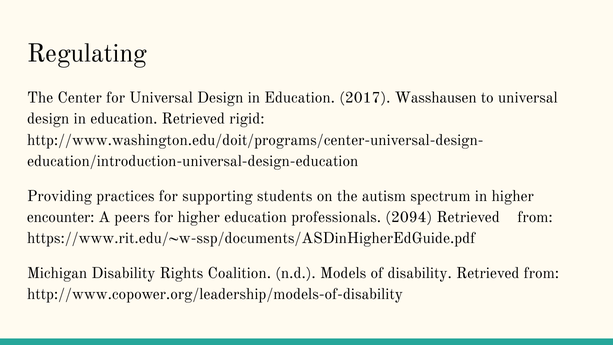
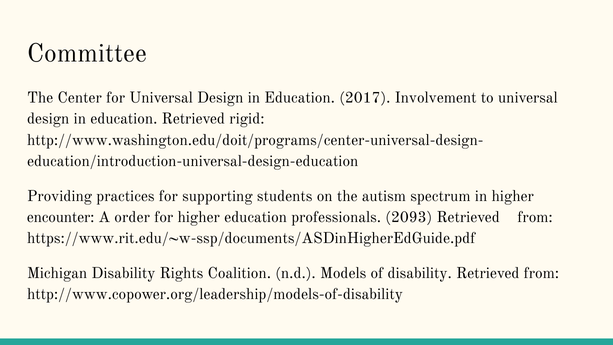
Regulating: Regulating -> Committee
Wasshausen: Wasshausen -> Involvement
peers: peers -> order
2094: 2094 -> 2093
